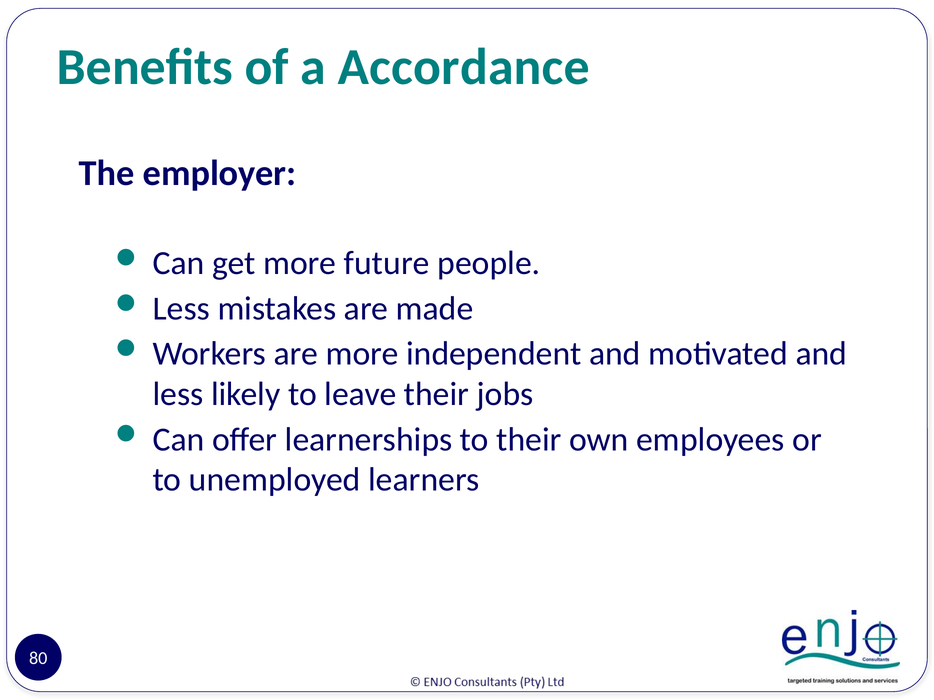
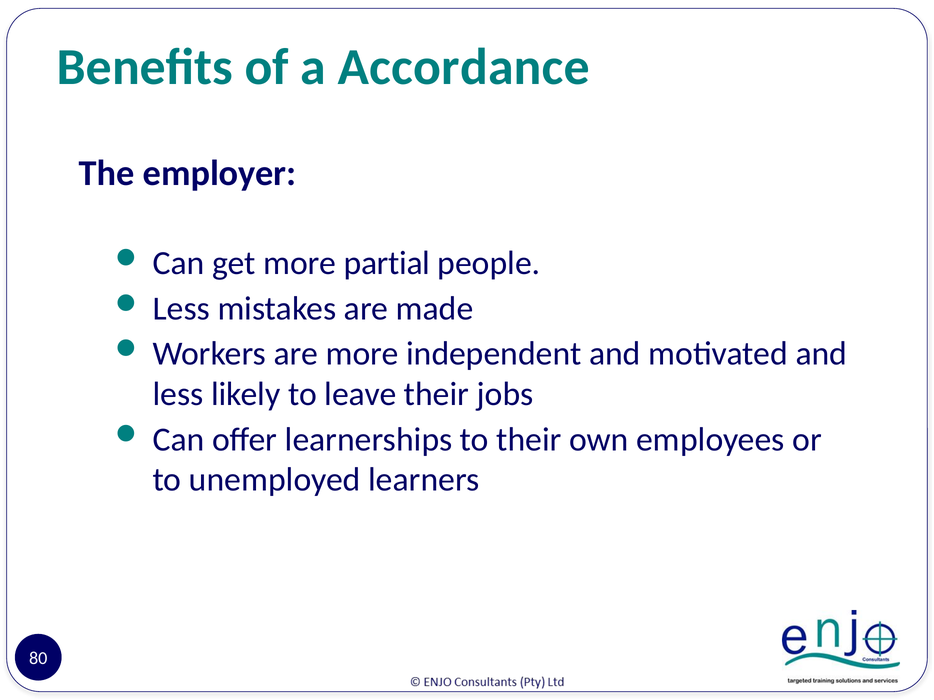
future: future -> partial
